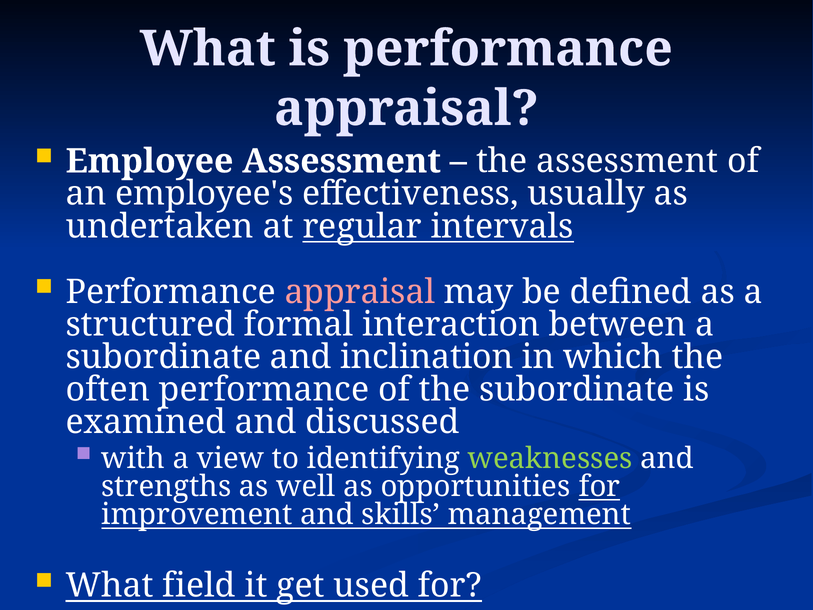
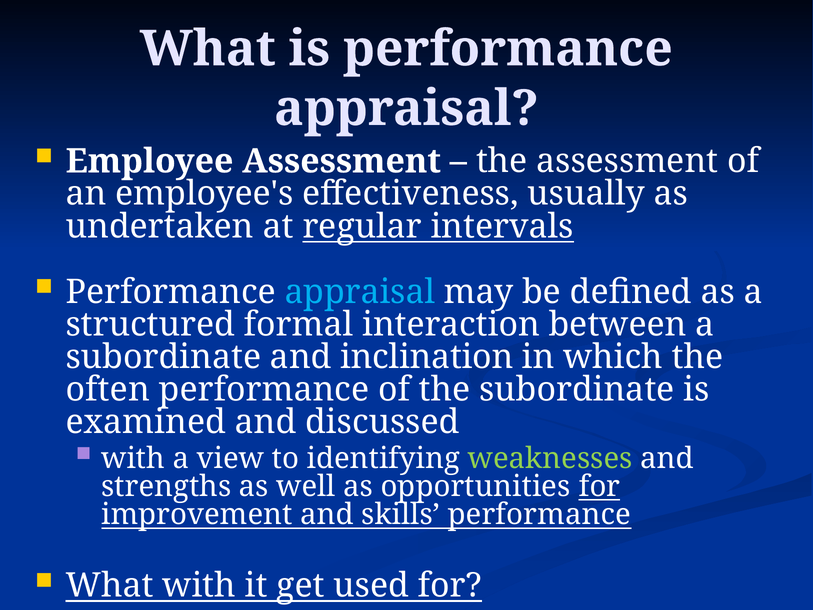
appraisal at (360, 292) colour: pink -> light blue
skills management: management -> performance
What field: field -> with
